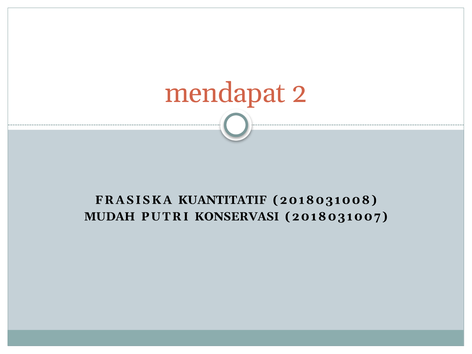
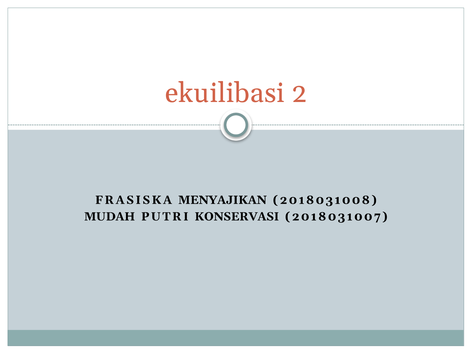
mendapat: mendapat -> ekuilibasi
KUANTITATIF: KUANTITATIF -> MENYAJIKAN
